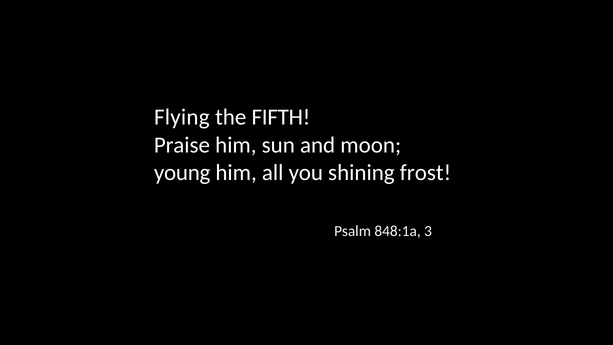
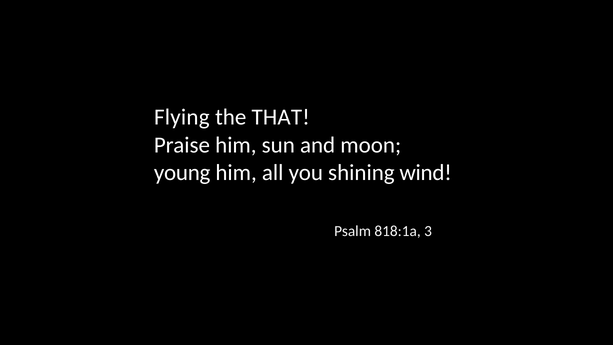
FIFTH: FIFTH -> THAT
frost: frost -> wind
848:1a: 848:1a -> 818:1a
